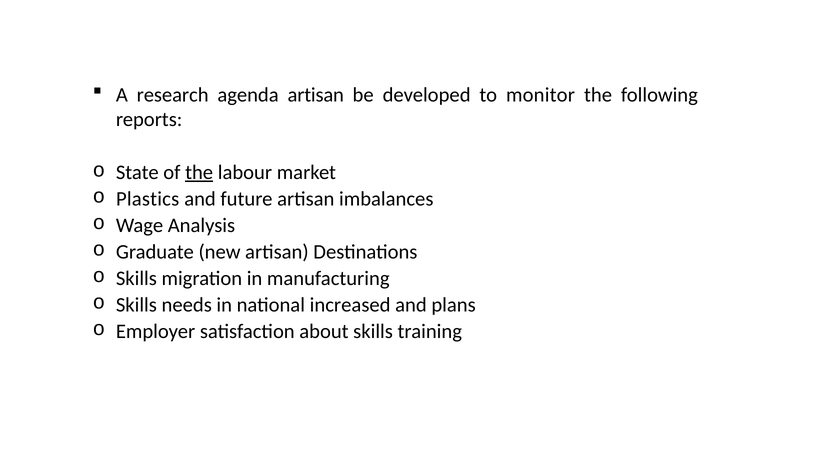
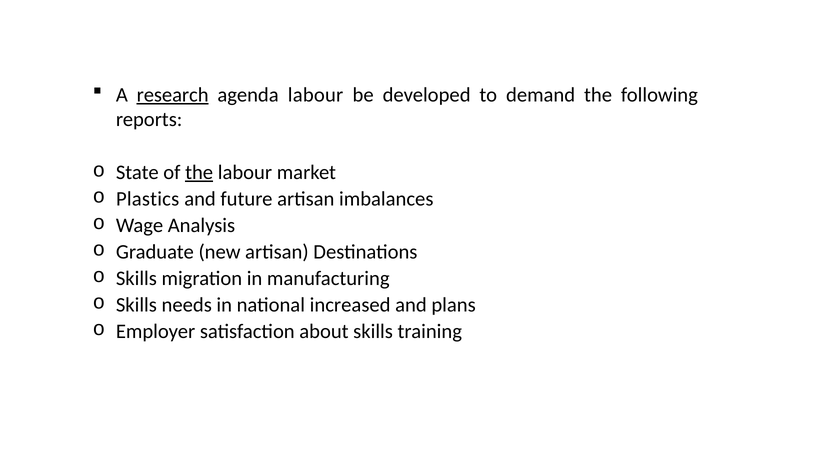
research underline: none -> present
agenda artisan: artisan -> labour
monitor: monitor -> demand
